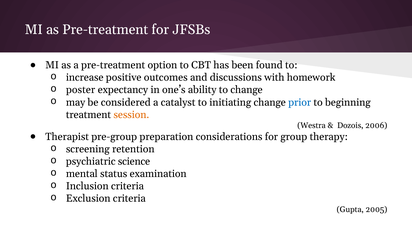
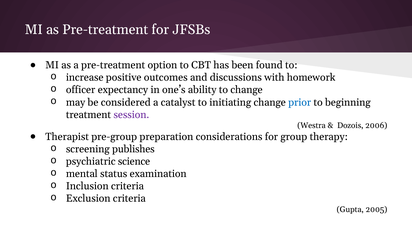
poster: poster -> officer
session colour: orange -> purple
retention: retention -> publishes
